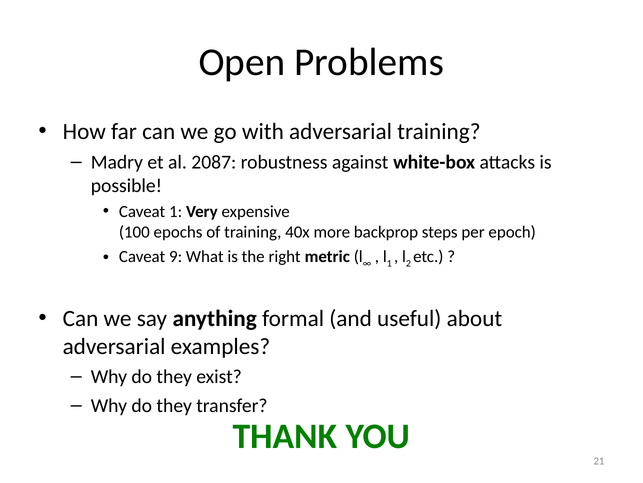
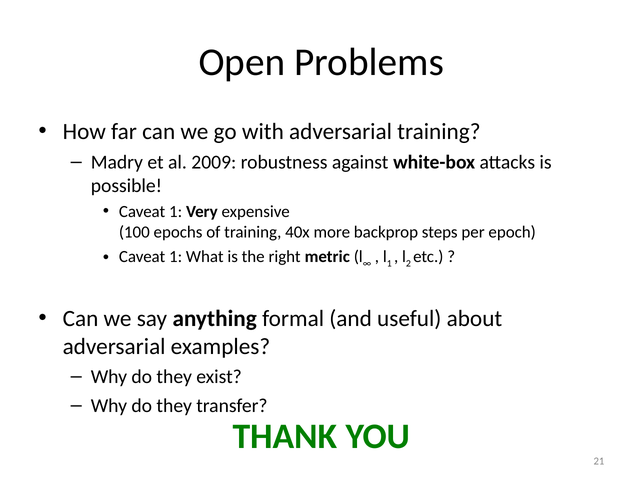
2087: 2087 -> 2009
9 at (176, 256): 9 -> 1
